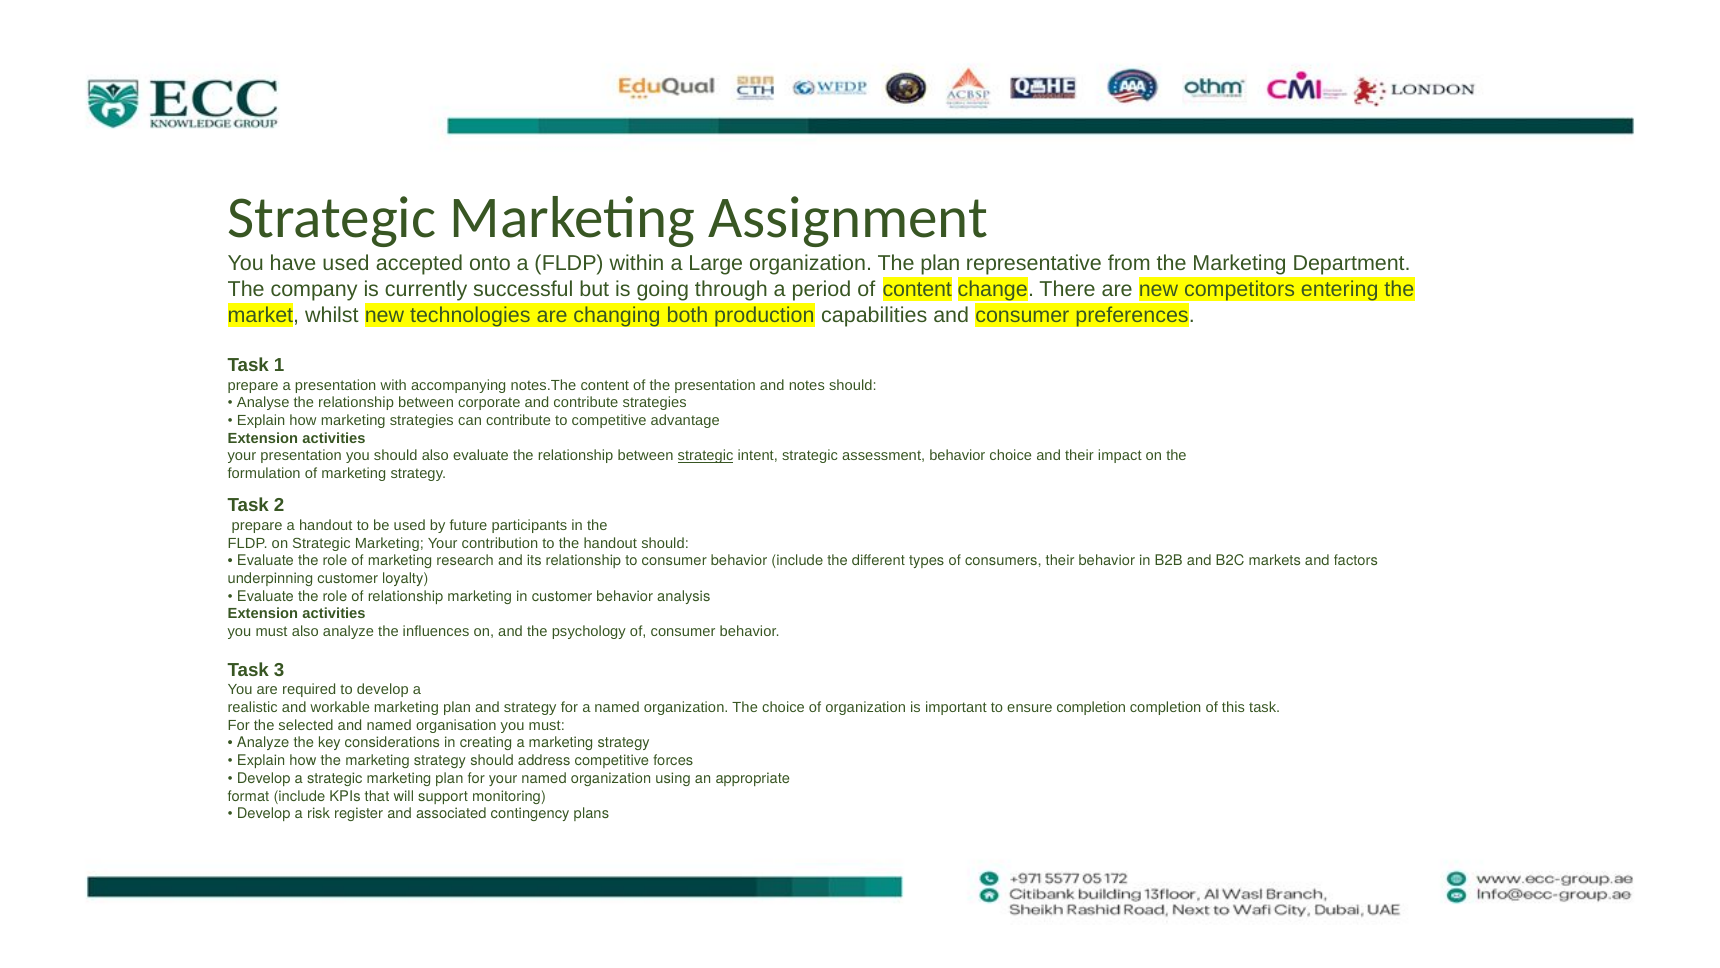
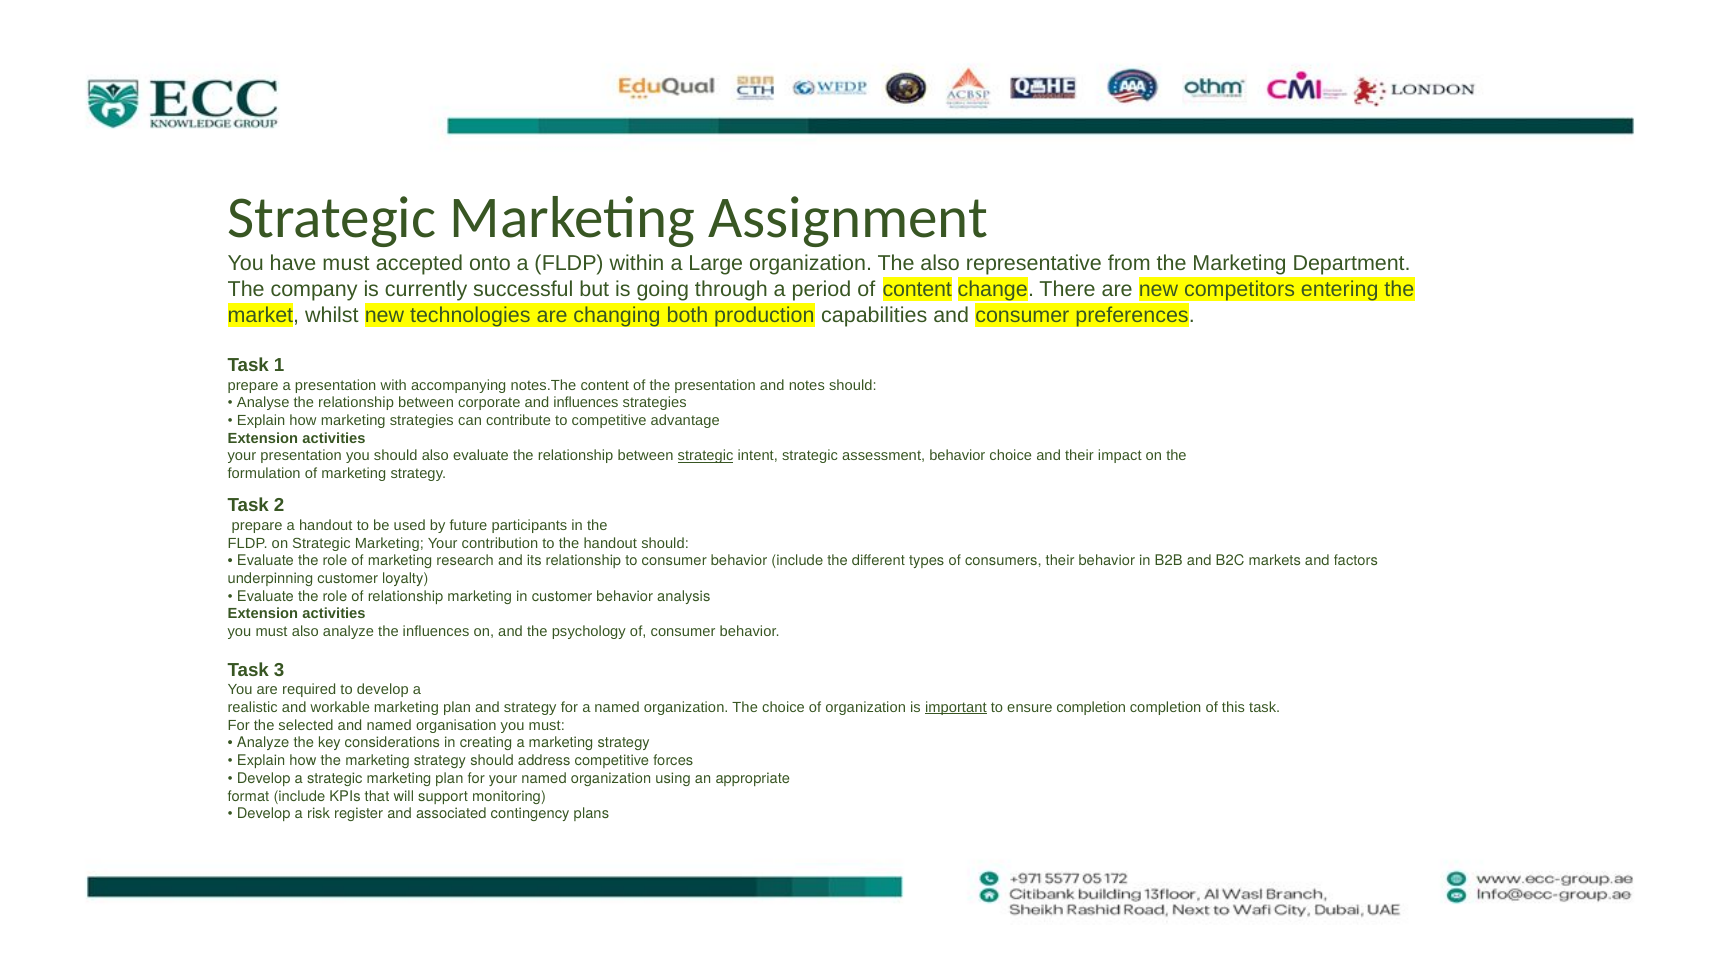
have used: used -> must
The plan: plan -> also
and contribute: contribute -> influences
important underline: none -> present
